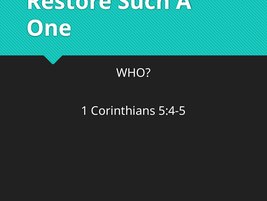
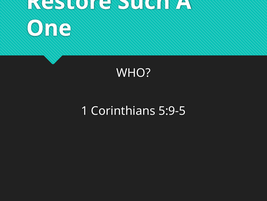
5:4-5: 5:4-5 -> 5:9-5
